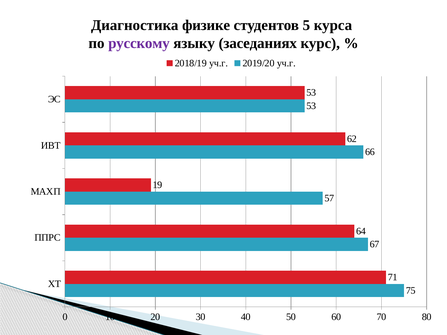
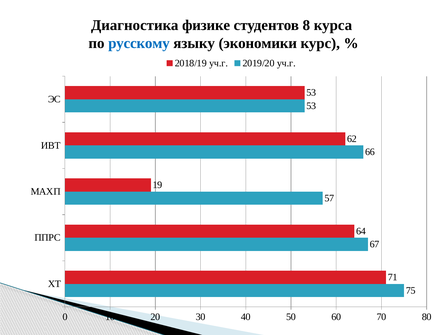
5: 5 -> 8
русскому colour: purple -> blue
заседаниях: заседаниях -> экономики
